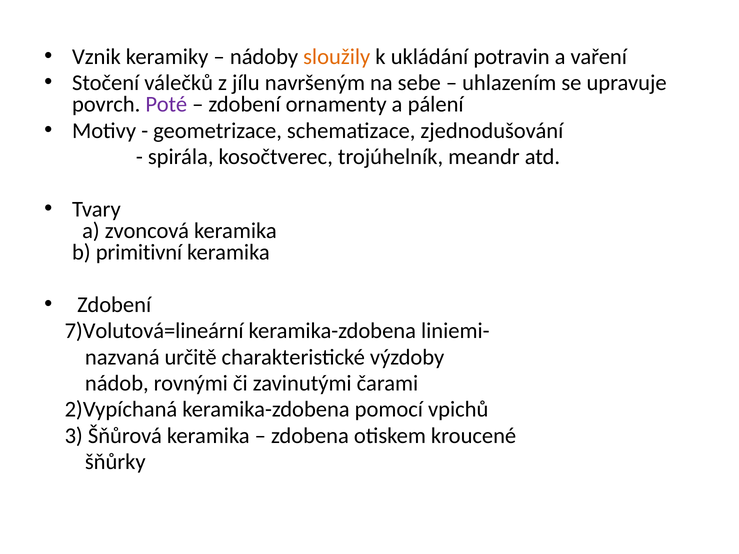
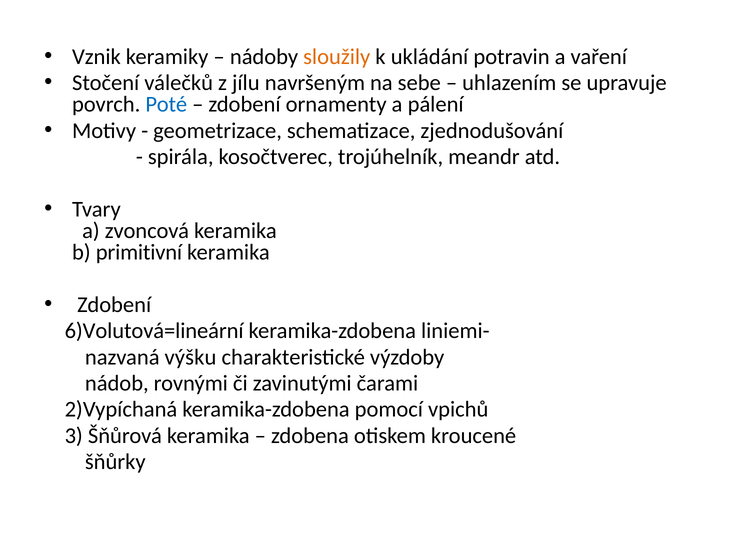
Poté colour: purple -> blue
7)Volutová=lineární: 7)Volutová=lineární -> 6)Volutová=lineární
určitě: určitě -> výšku
